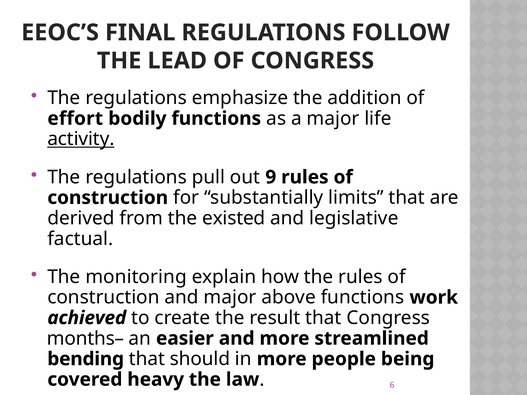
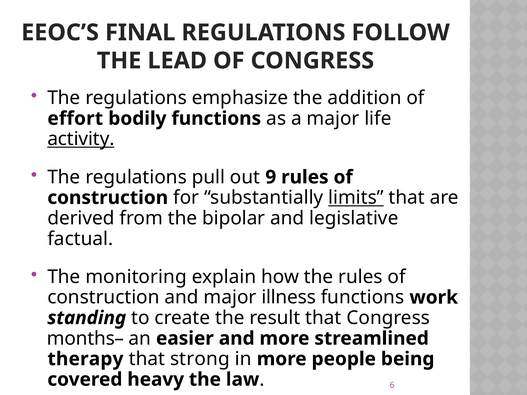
limits underline: none -> present
existed: existed -> bipolar
above: above -> illness
achieved: achieved -> standing
bending: bending -> therapy
should: should -> strong
